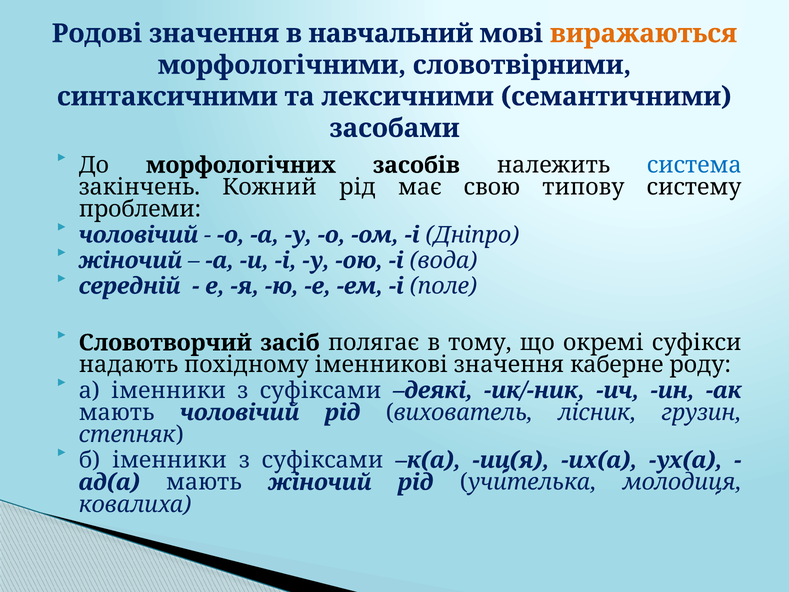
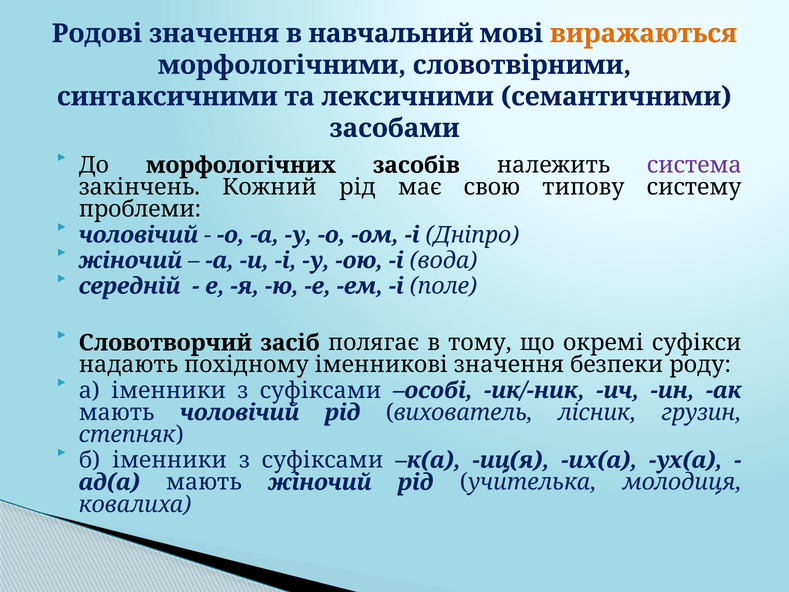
система colour: blue -> purple
каберне: каберне -> безпеки
деякі: деякі -> особі
